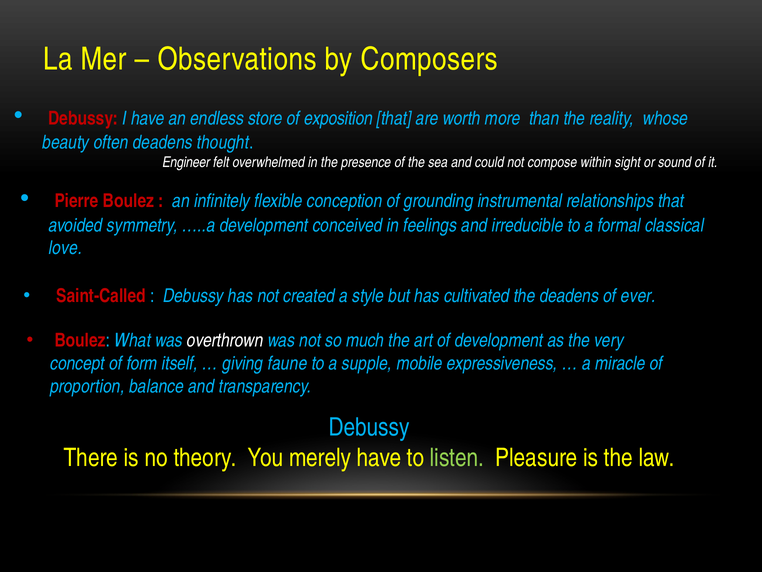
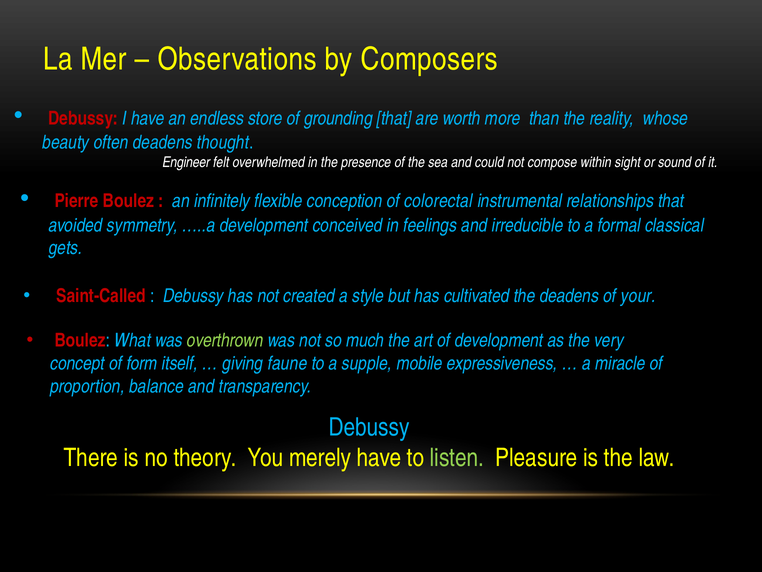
exposition: exposition -> grounding
grounding: grounding -> colorectal
love: love -> gets
ever: ever -> your
overthrown colour: white -> light green
